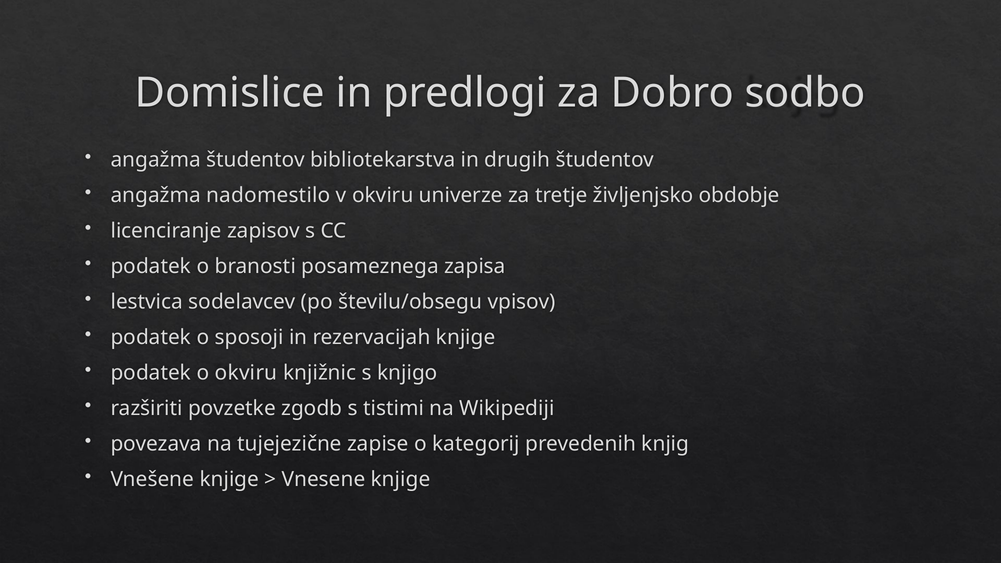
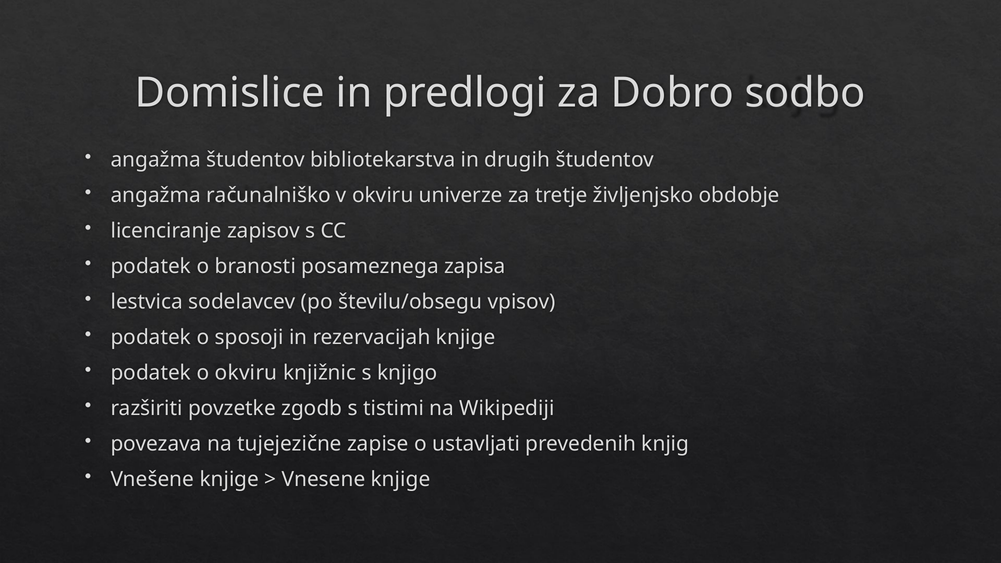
nadomestilo: nadomestilo -> računalniško
kategorij: kategorij -> ustavljati
